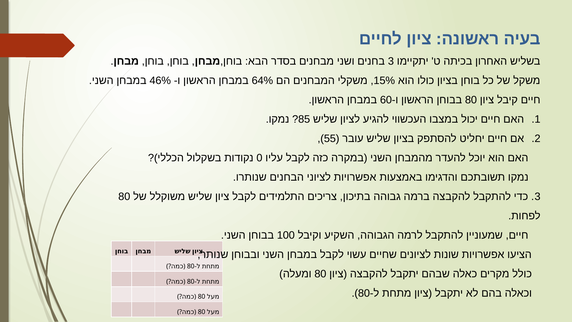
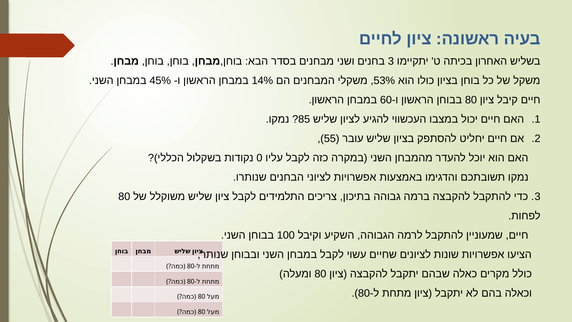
46%: 46% -> 45%
64%: 64% -> 14%
15%: 15% -> 53%
